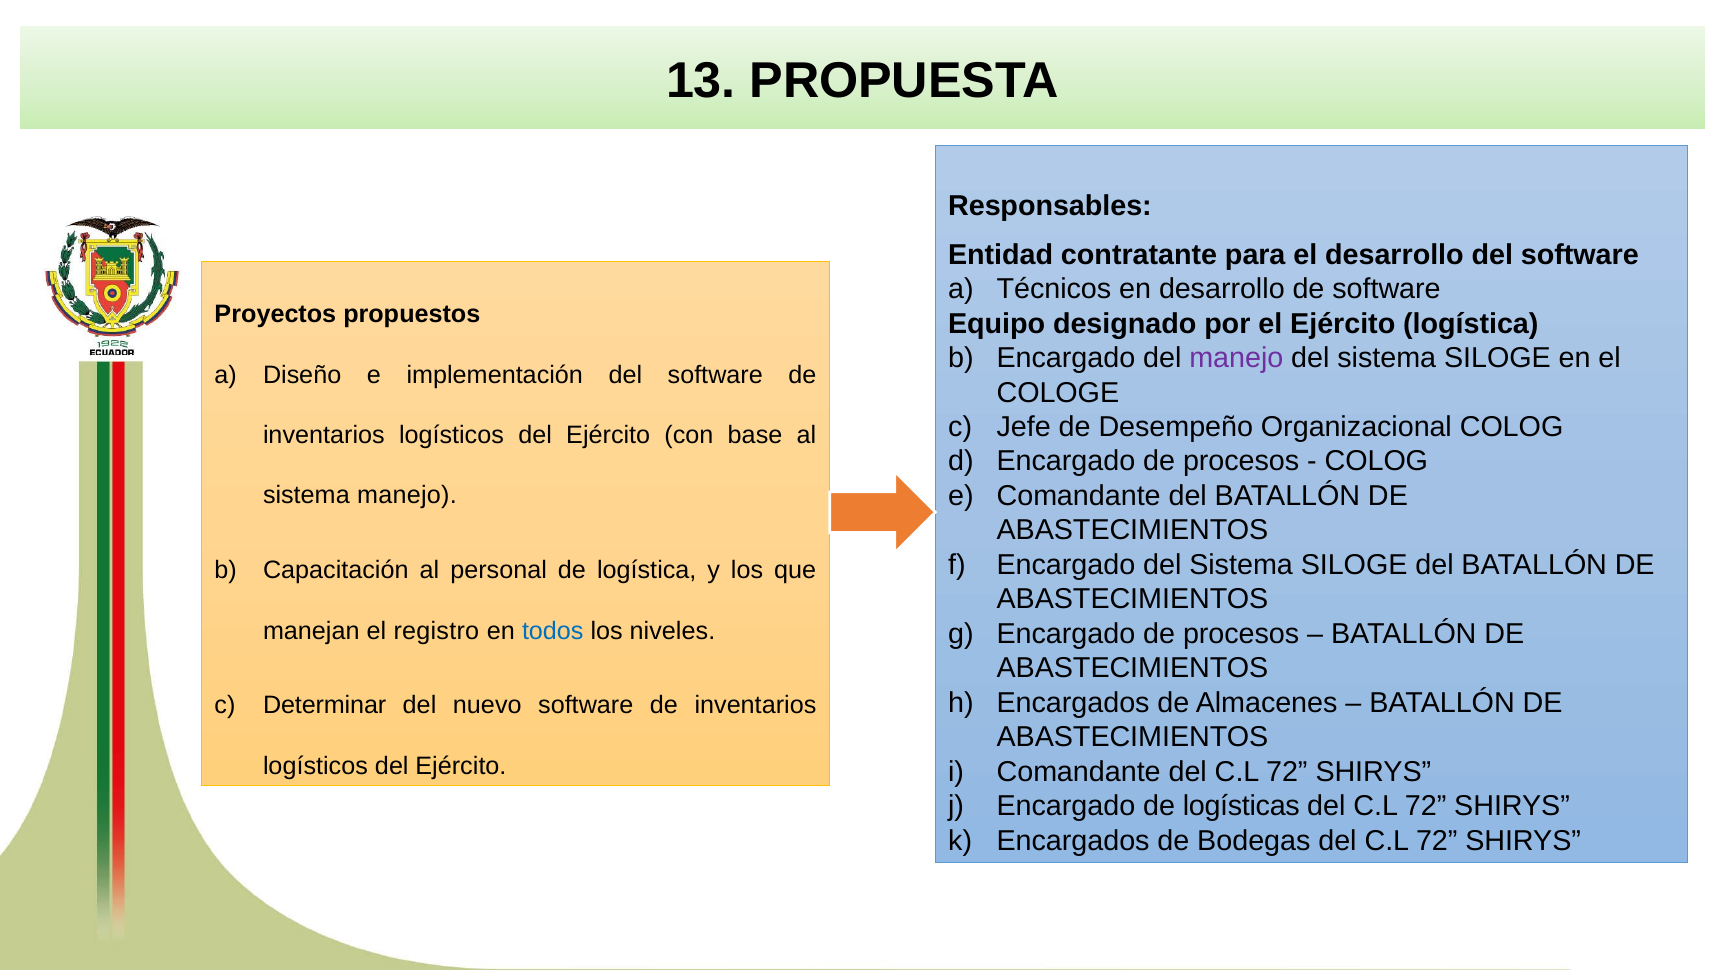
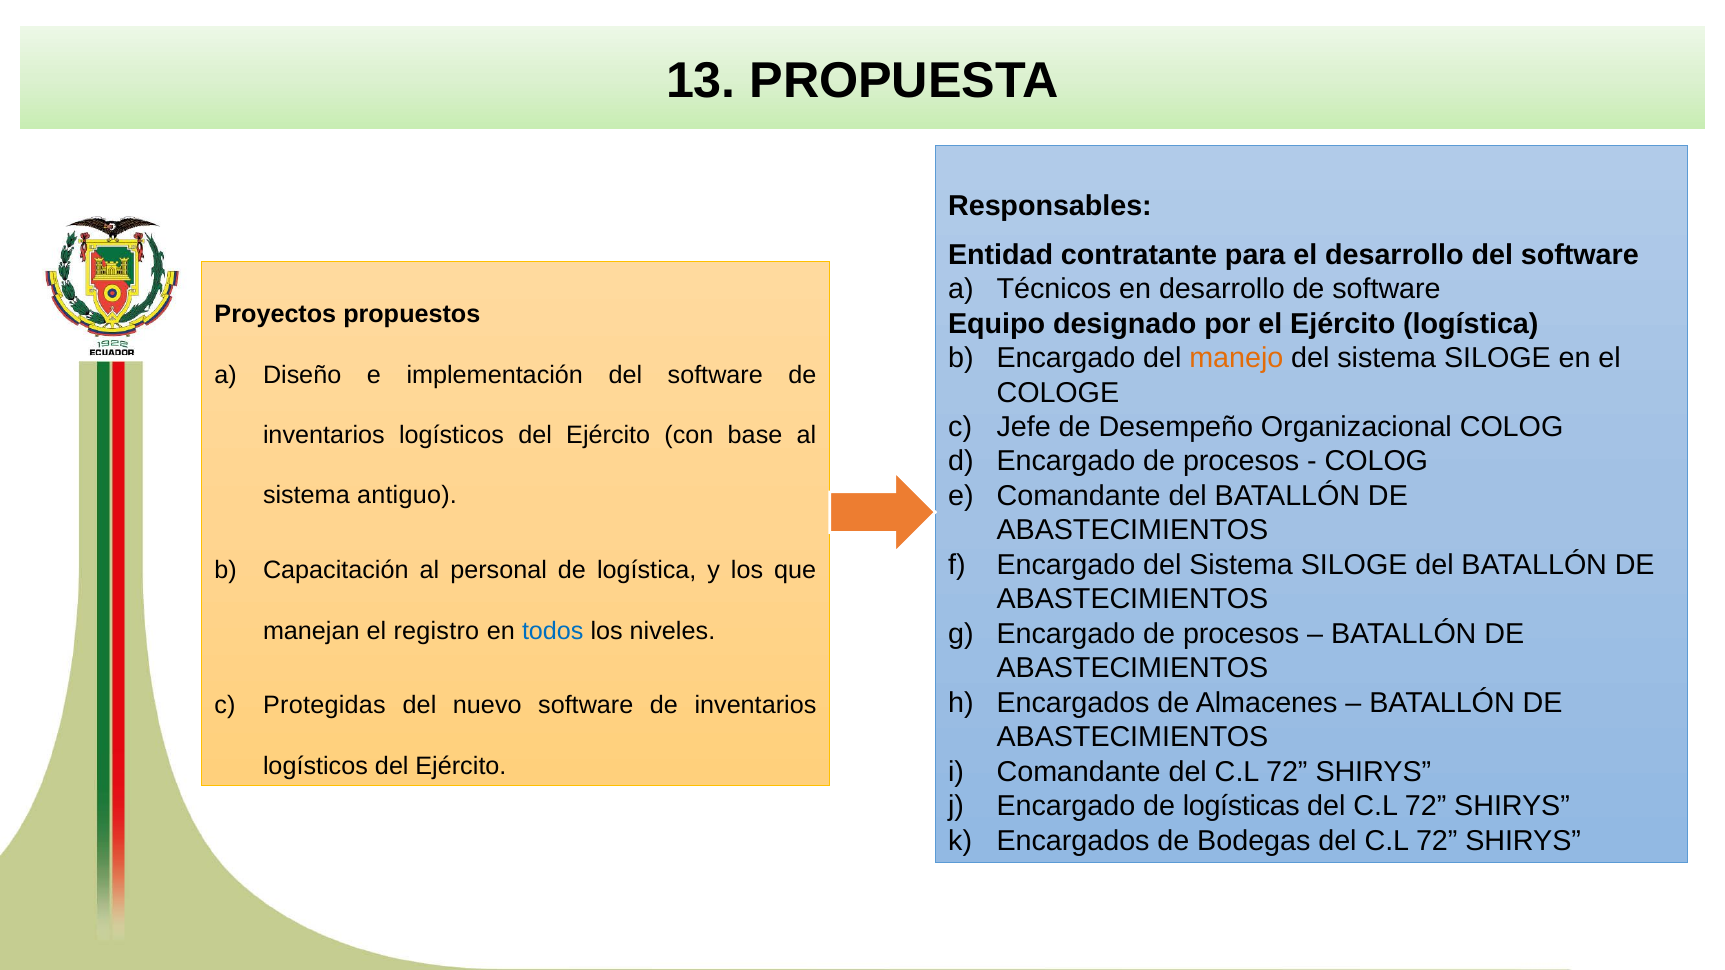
manejo at (1236, 358) colour: purple -> orange
sistema manejo: manejo -> antiguo
Determinar: Determinar -> Protegidas
